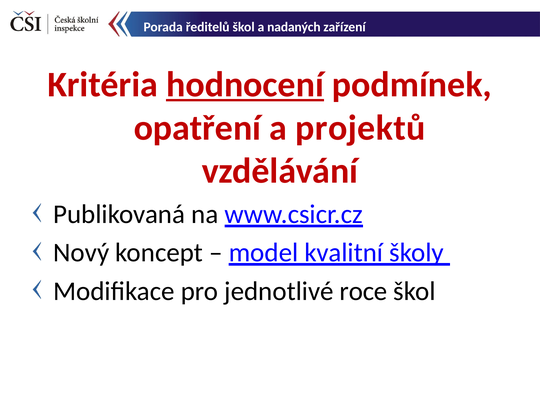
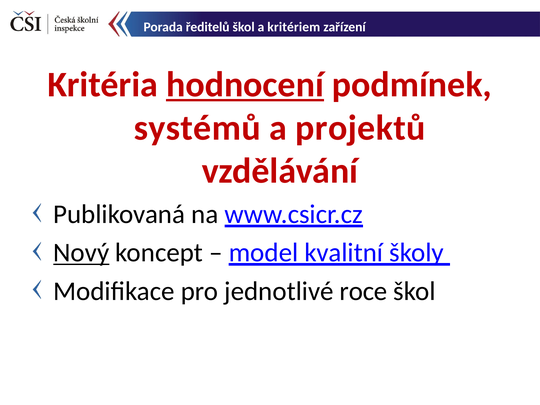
nadaných: nadaných -> kritériem
opatření: opatření -> systémů
Nový underline: none -> present
